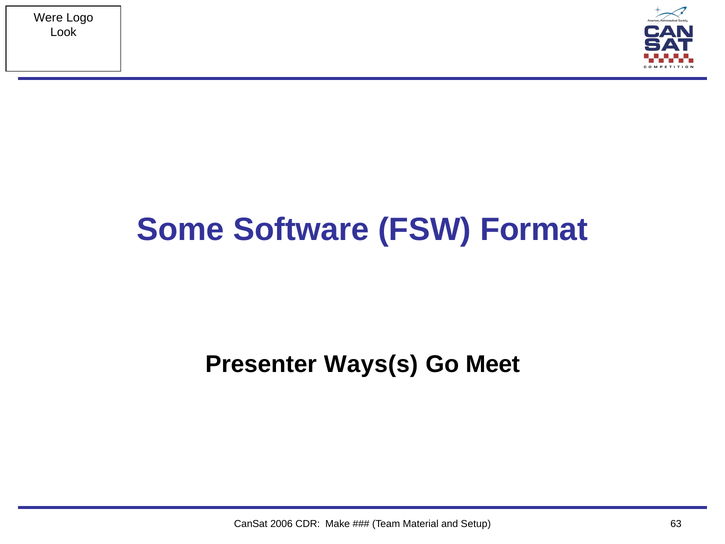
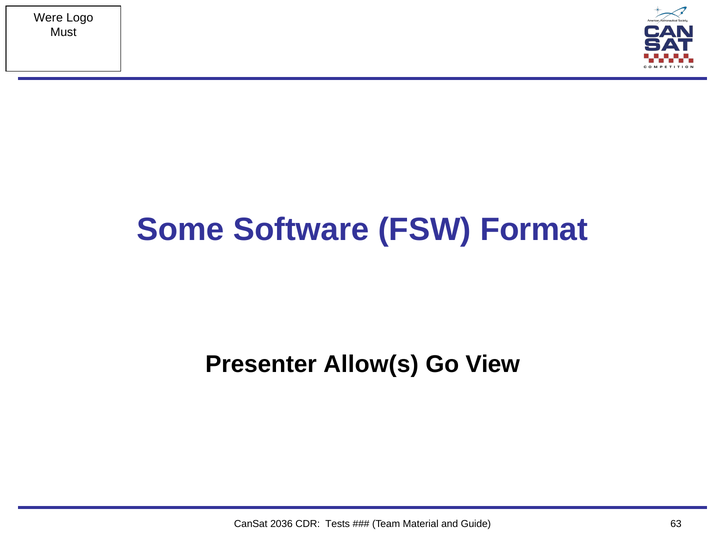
Look: Look -> Must
Ways(s: Ways(s -> Allow(s
Meet: Meet -> View
2006: 2006 -> 2036
Make: Make -> Tests
Setup: Setup -> Guide
